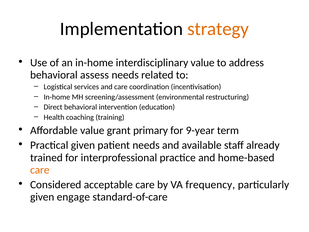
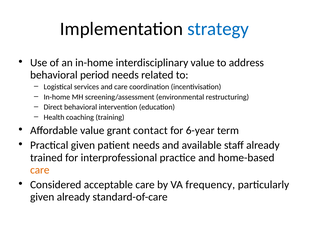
strategy colour: orange -> blue
assess: assess -> period
primary: primary -> contact
9-year: 9-year -> 6-year
given engage: engage -> already
